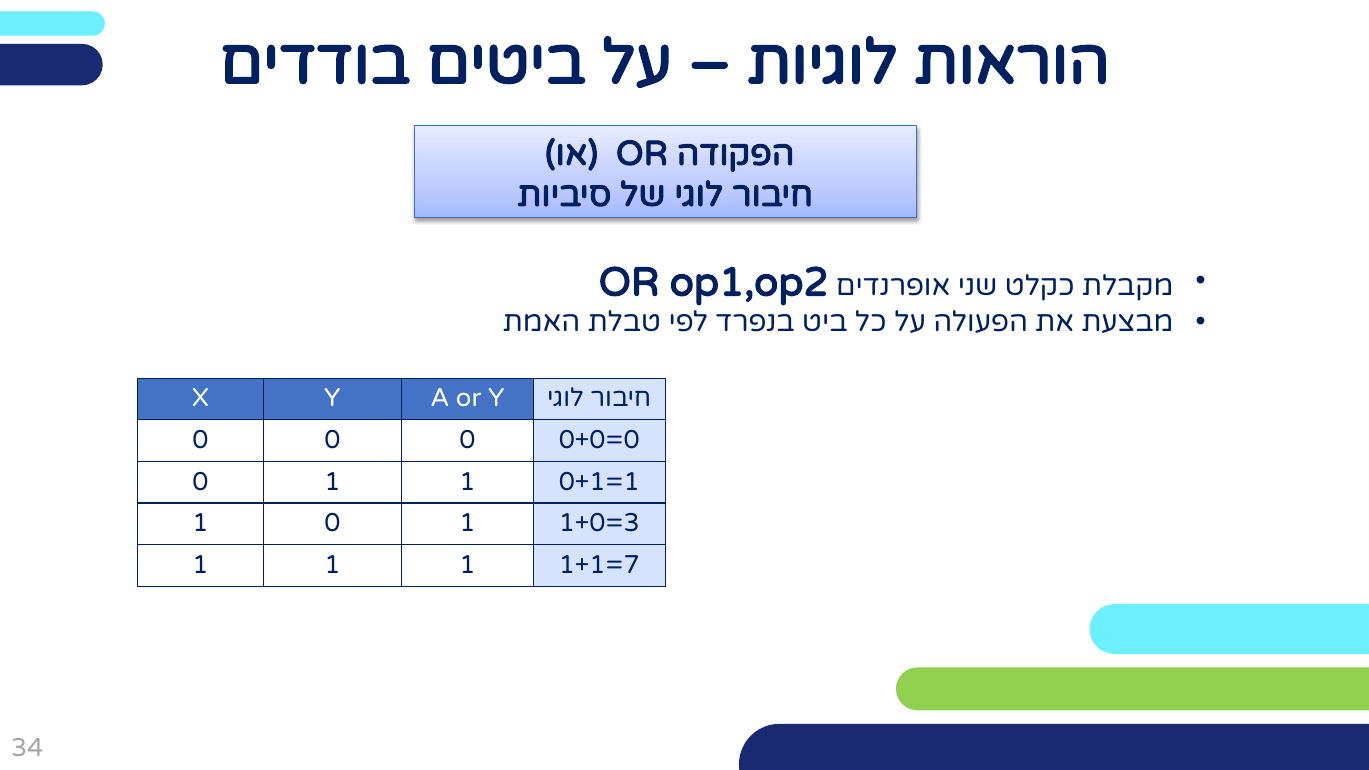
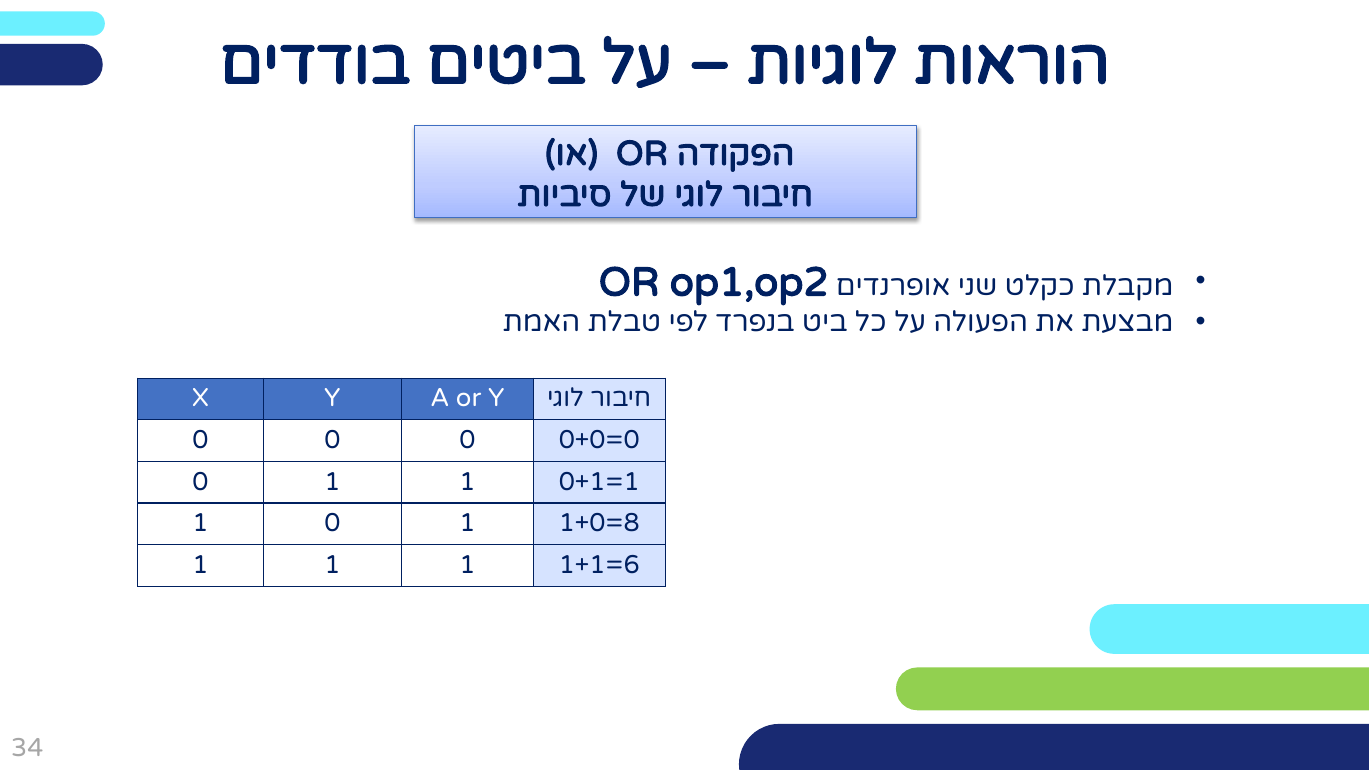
1+0=3: 1+0=3 -> 1+0=8
1+1=7: 1+1=7 -> 1+1=6
